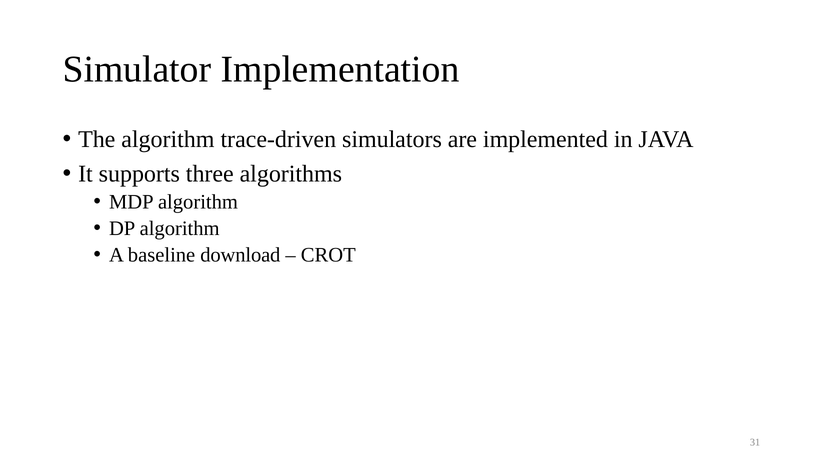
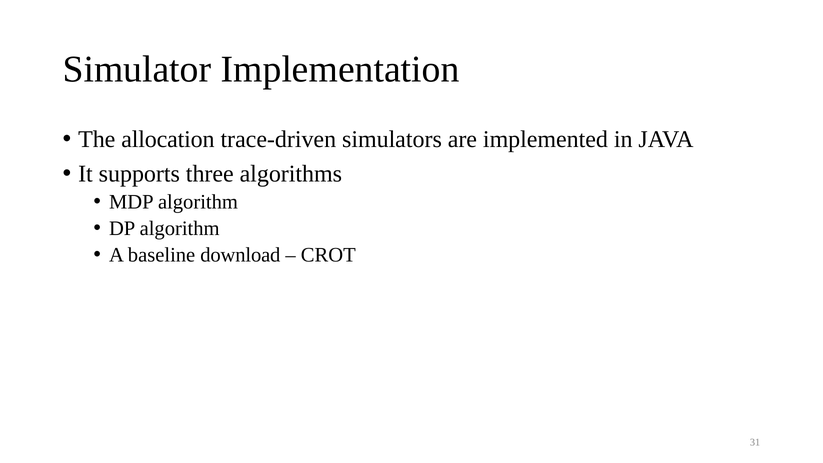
The algorithm: algorithm -> allocation
